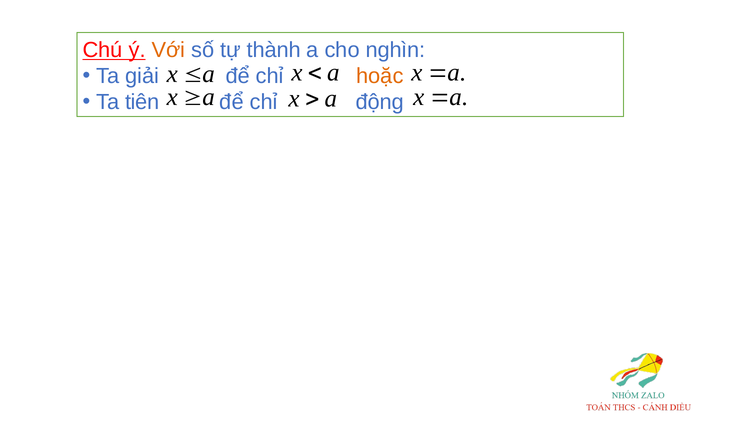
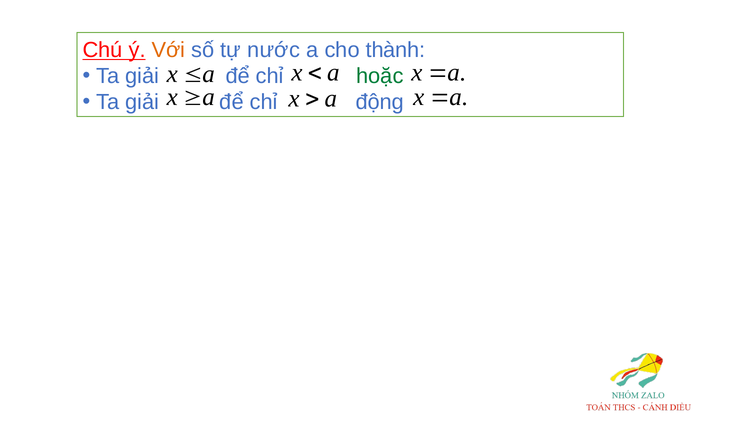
thành: thành -> nước
nghìn: nghìn -> thành
hoặc colour: orange -> green
tiên at (142, 102): tiên -> giải
